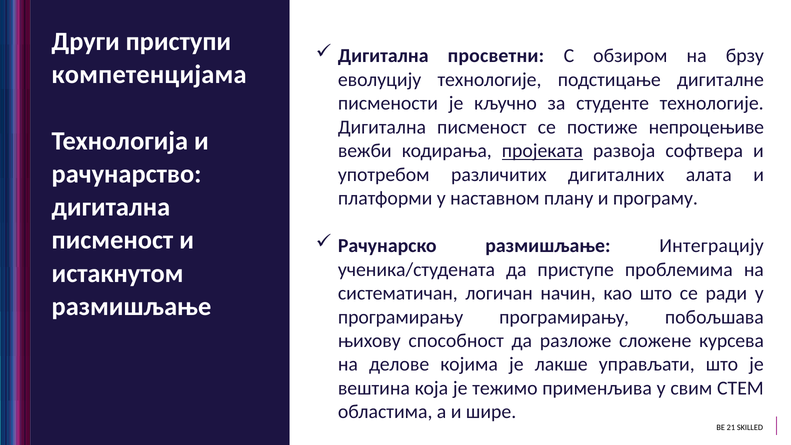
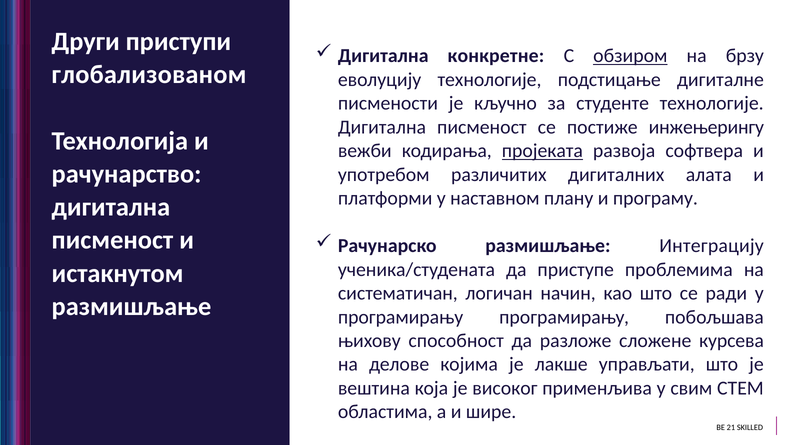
просветни: просветни -> конкретне
обзиром underline: none -> present
компетенцијама: компетенцијама -> глобализованом
непроцењиве: непроцењиве -> инжењерингу
тежимо: тежимо -> високог
